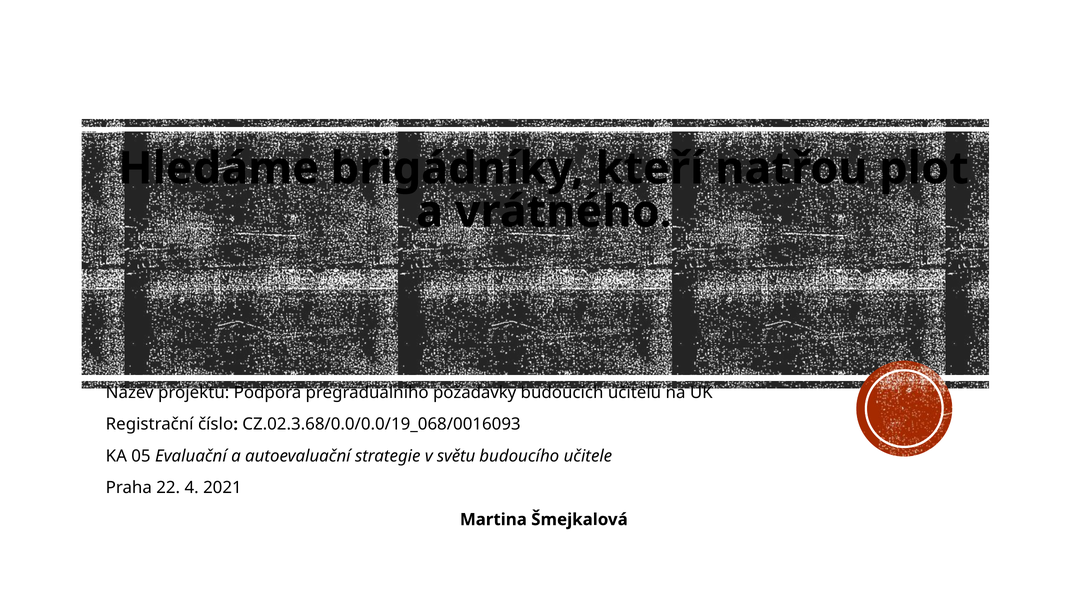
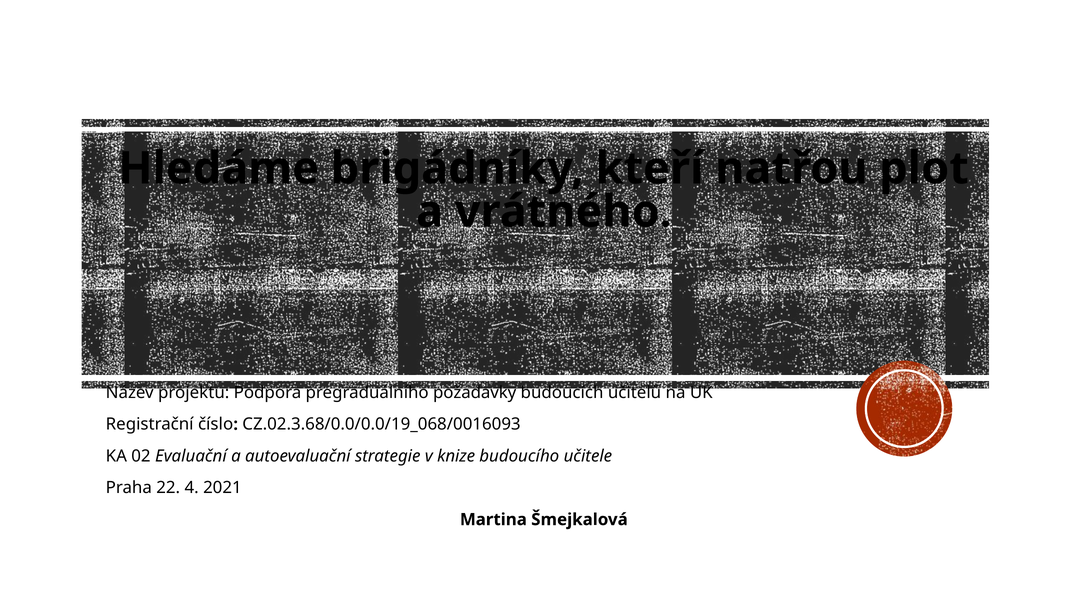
05: 05 -> 02
světu: světu -> knize
